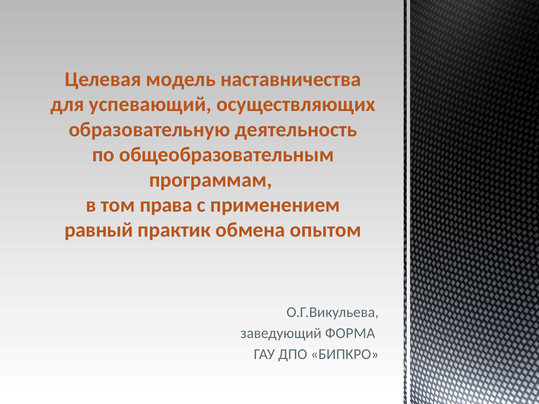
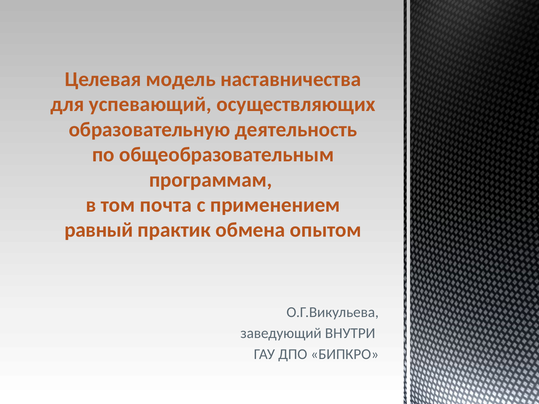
права: права -> почта
ФОРМА: ФОРМА -> ВНУТРИ
